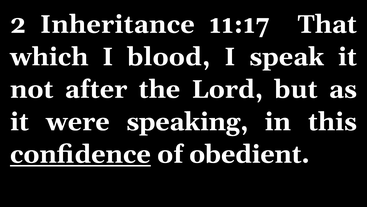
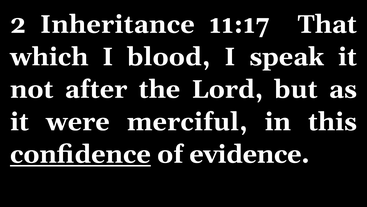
speaking: speaking -> merciful
obedient: obedient -> evidence
